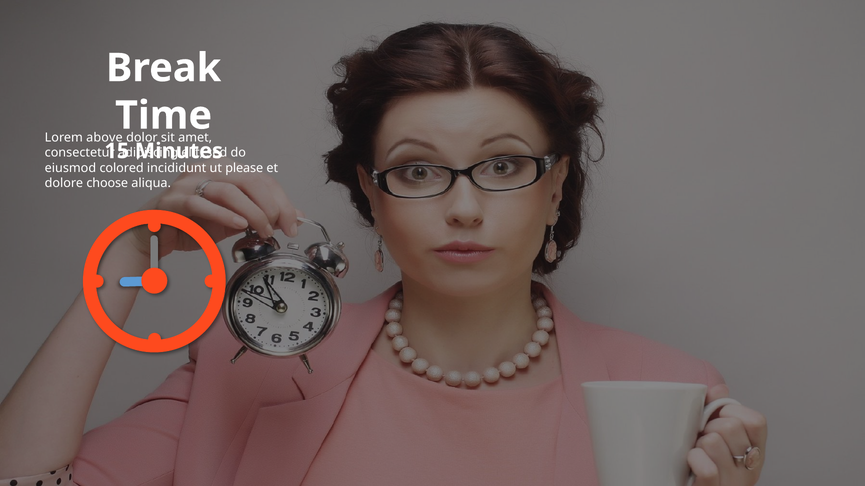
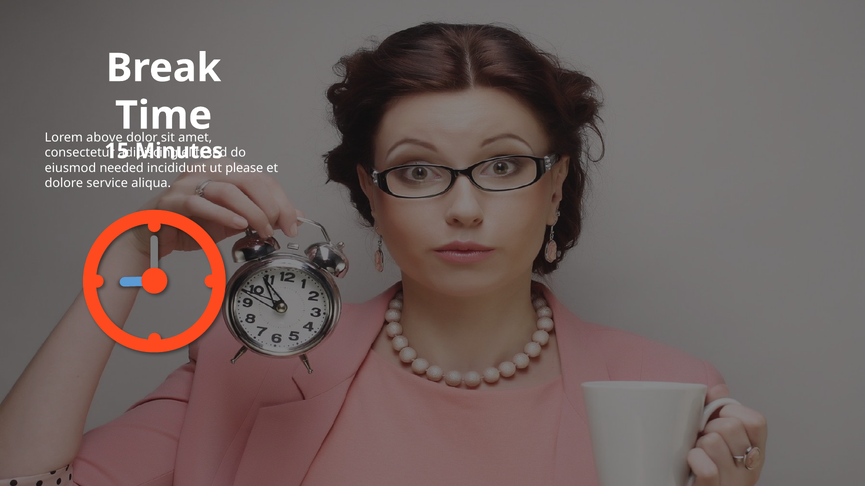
colored: colored -> needed
choose: choose -> service
